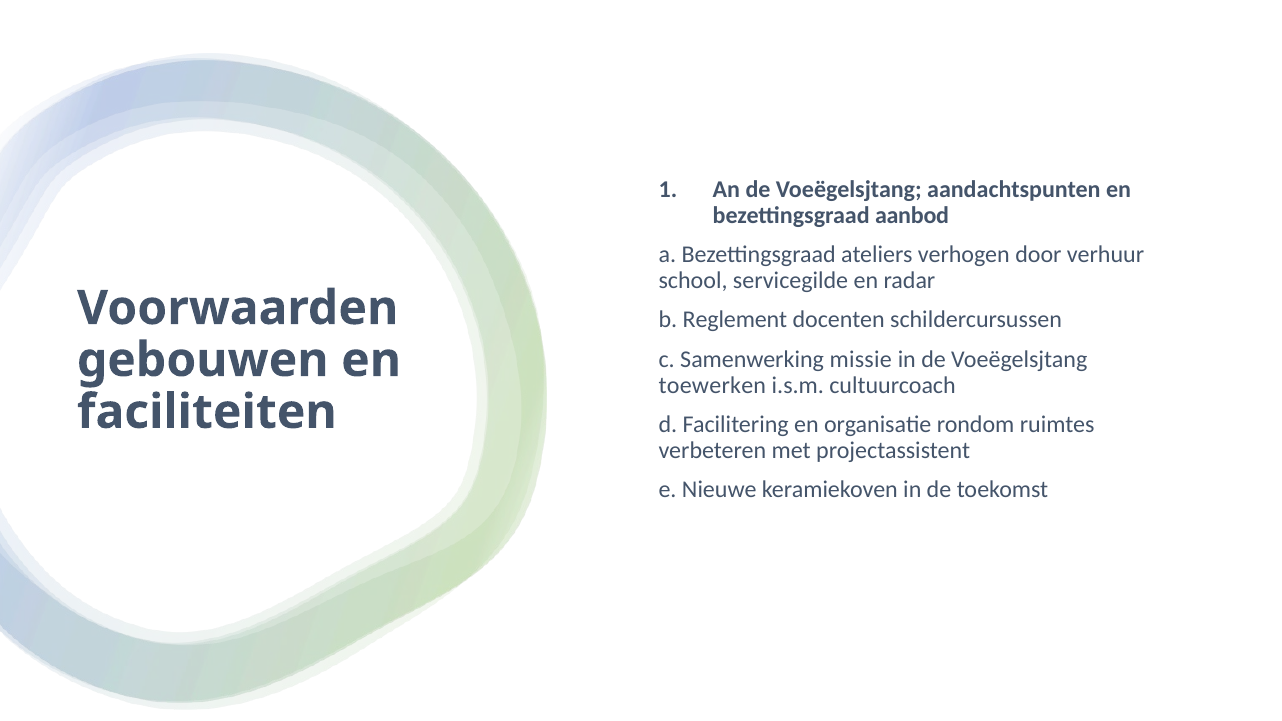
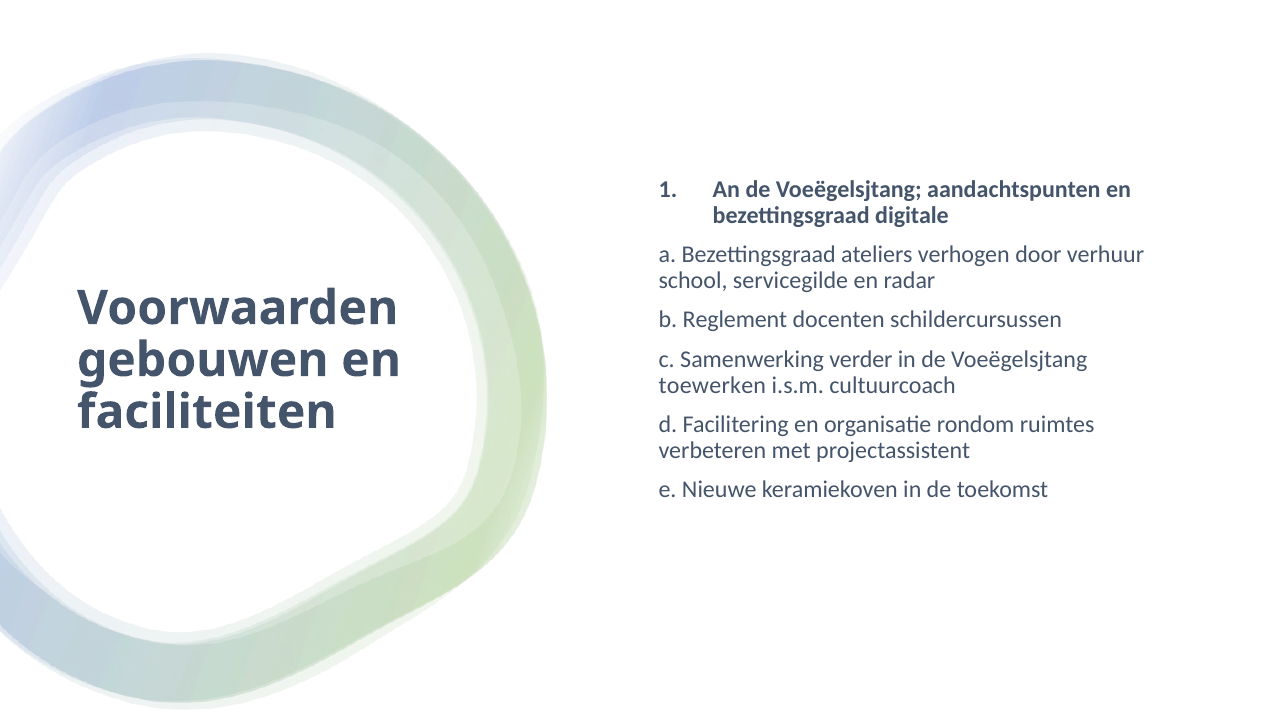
aanbod: aanbod -> digitale
missie: missie -> verder
